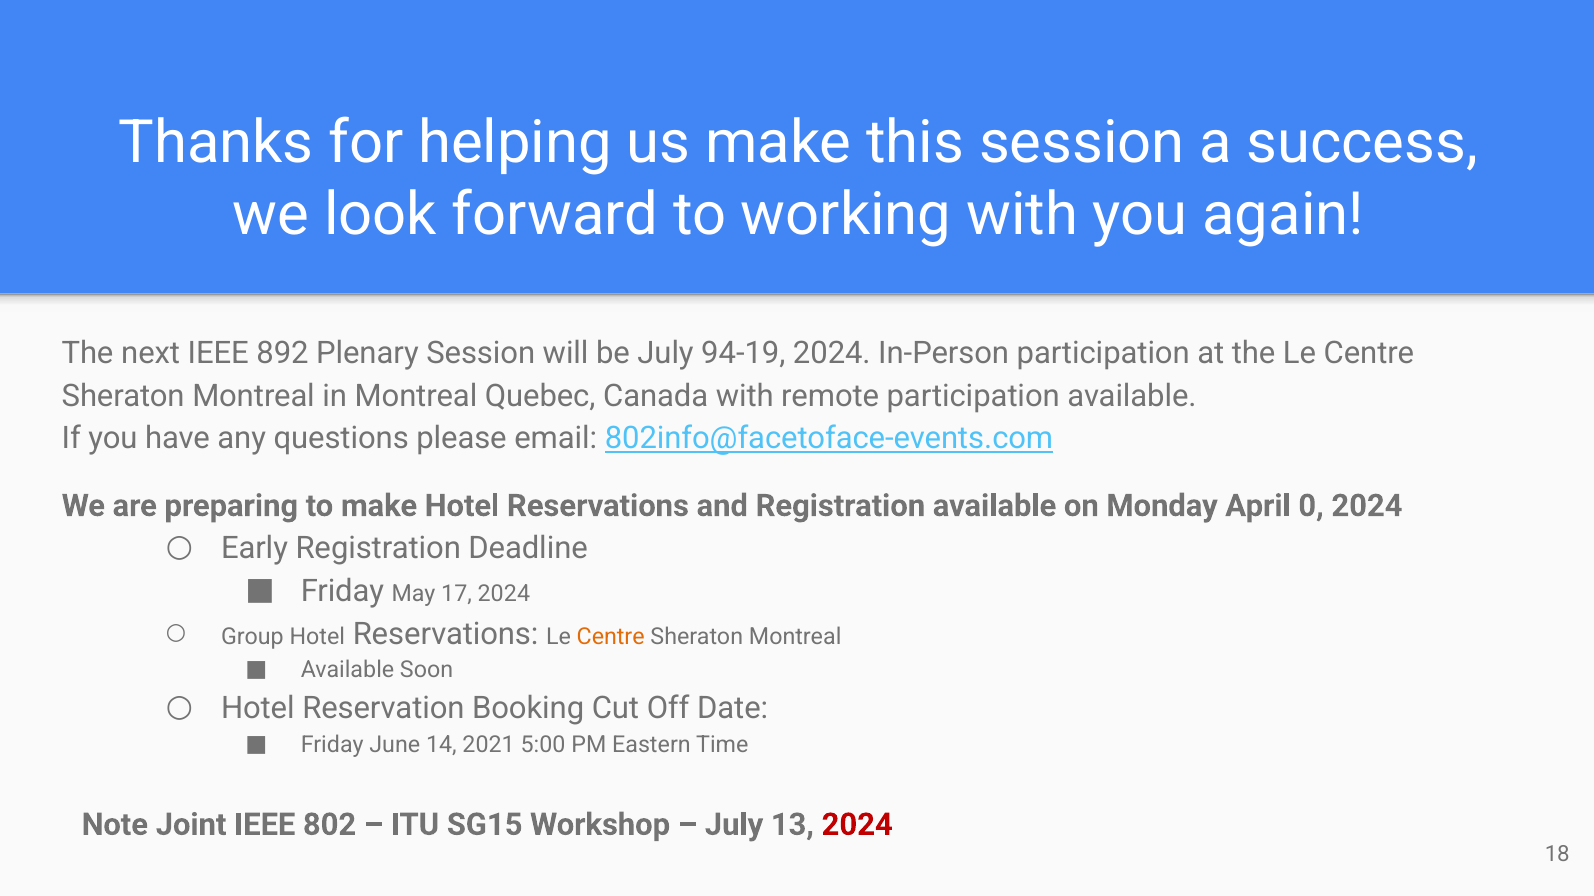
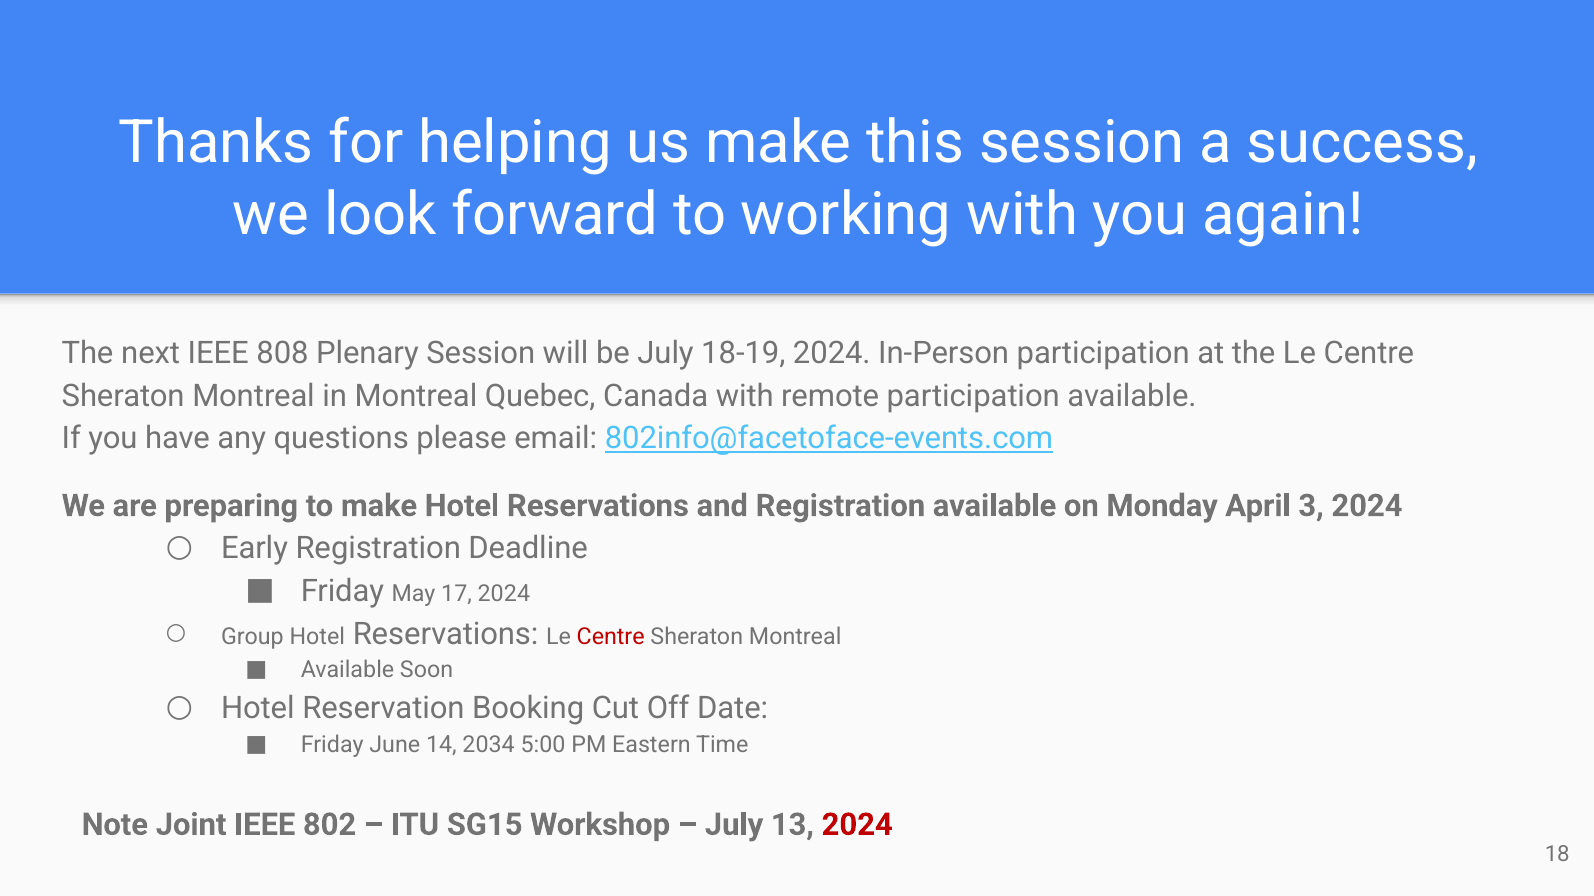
892: 892 -> 808
94-19: 94-19 -> 18-19
0: 0 -> 3
Centre at (611, 637) colour: orange -> red
2021: 2021 -> 2034
